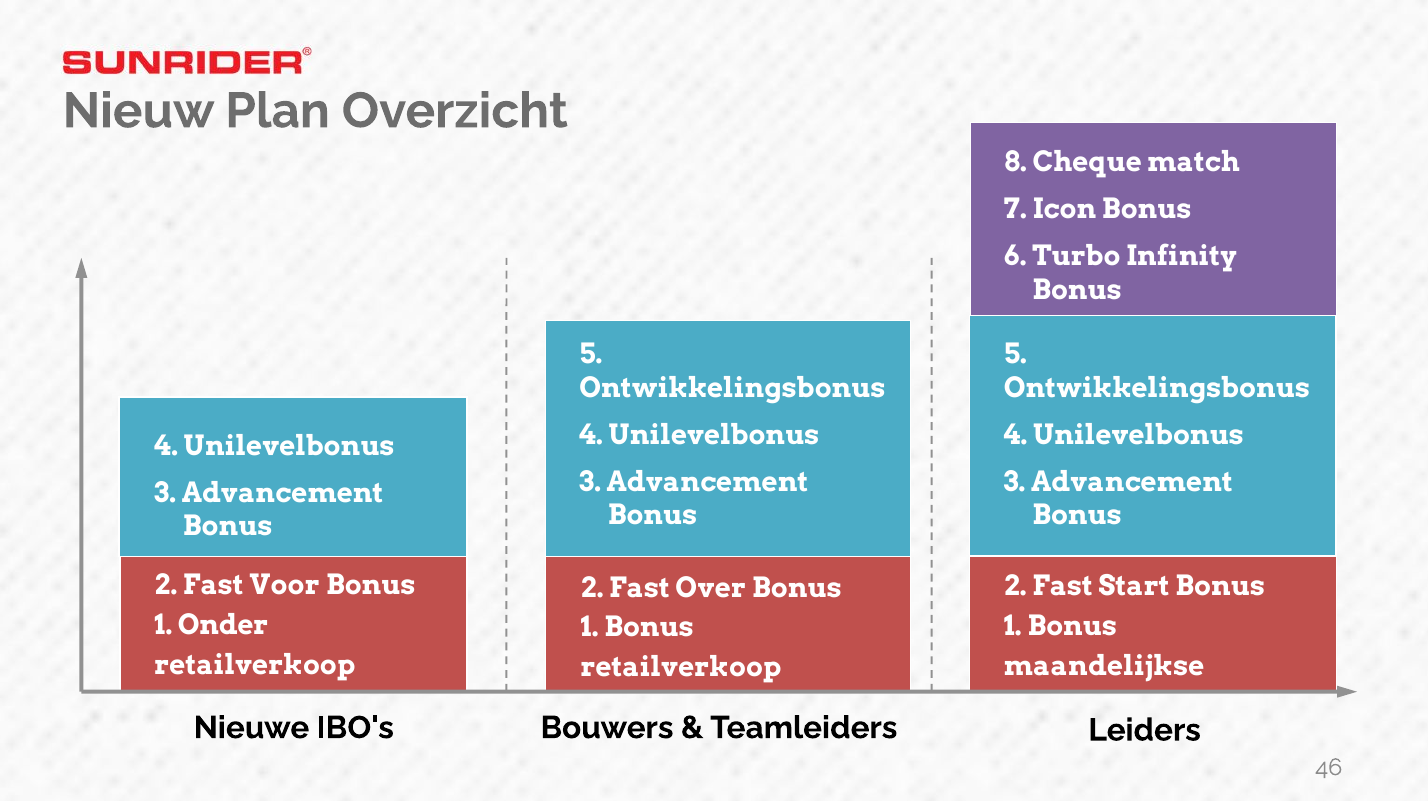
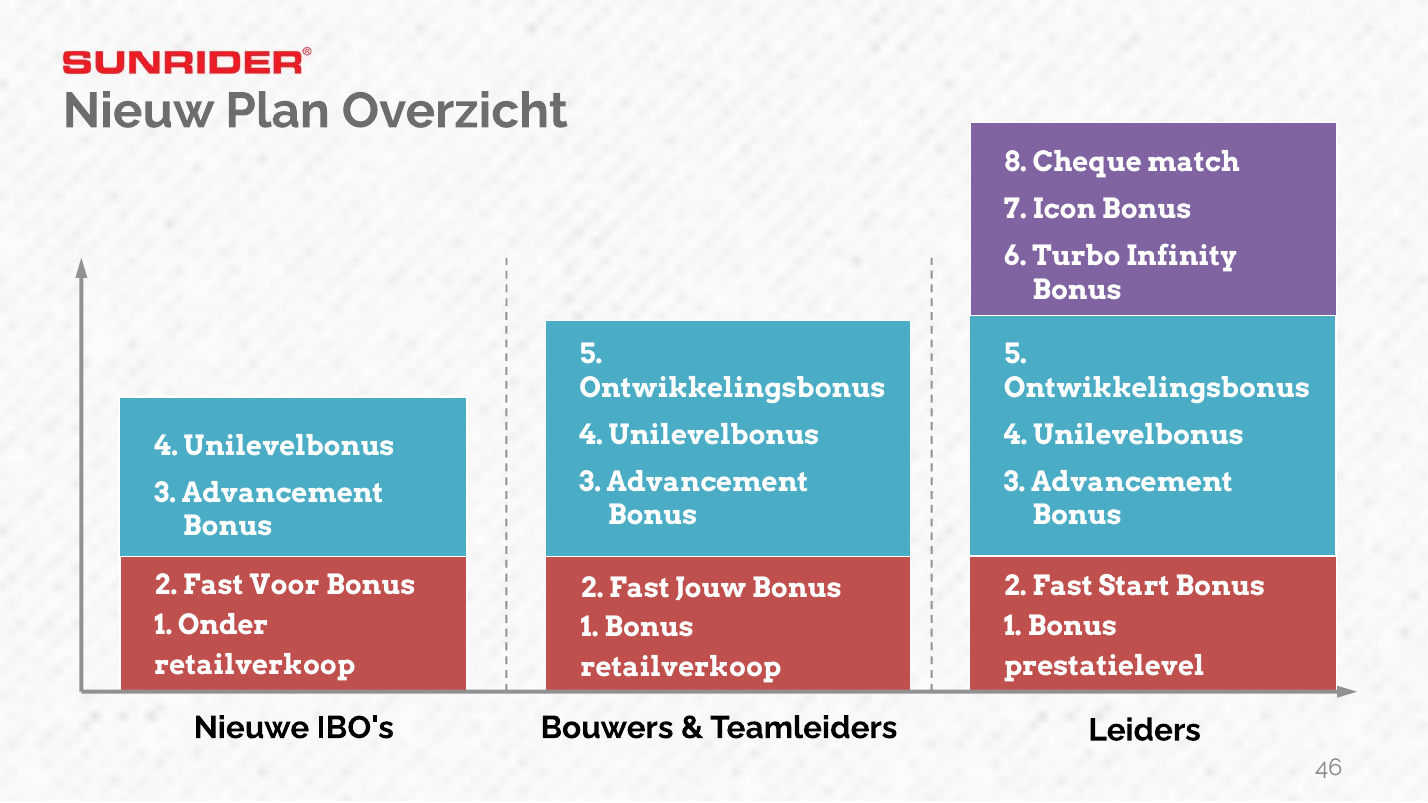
Over: Over -> Jouw
maandelijkse: maandelijkse -> prestatielevel
